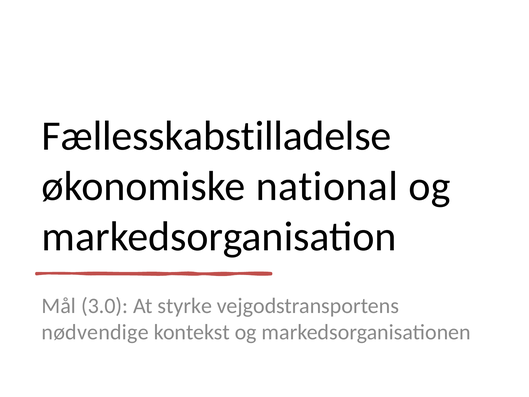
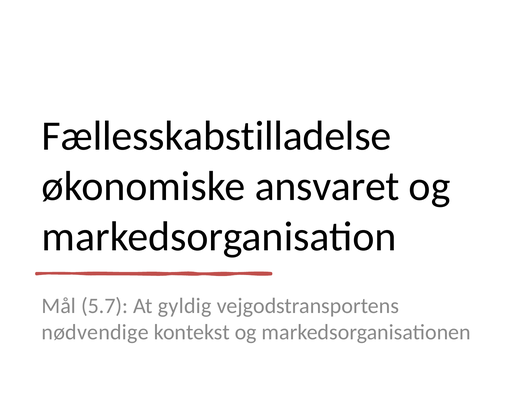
national: national -> ansvaret
3.0: 3.0 -> 5.7
styrke: styrke -> gyldig
